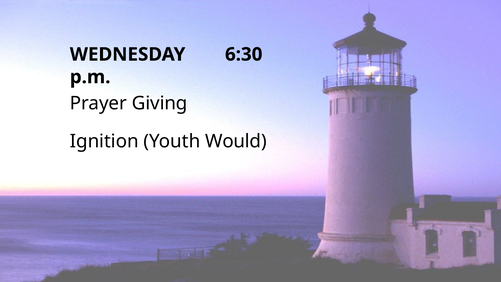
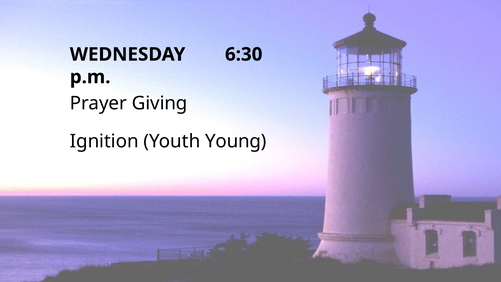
Would: Would -> Young
